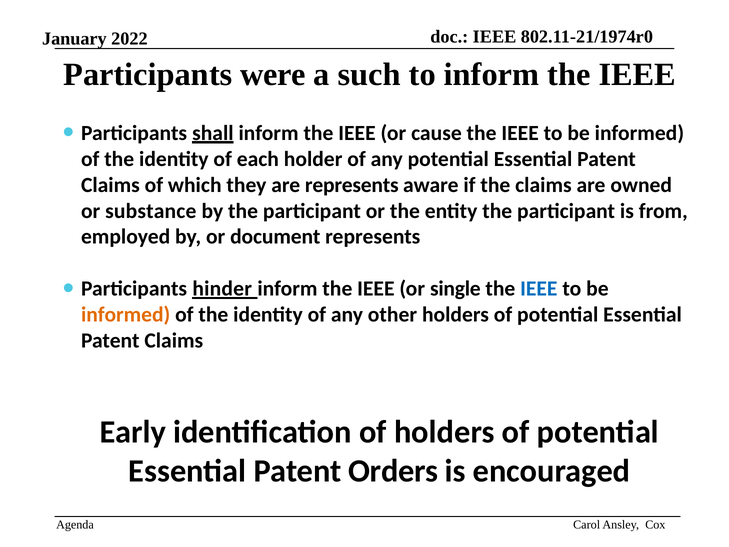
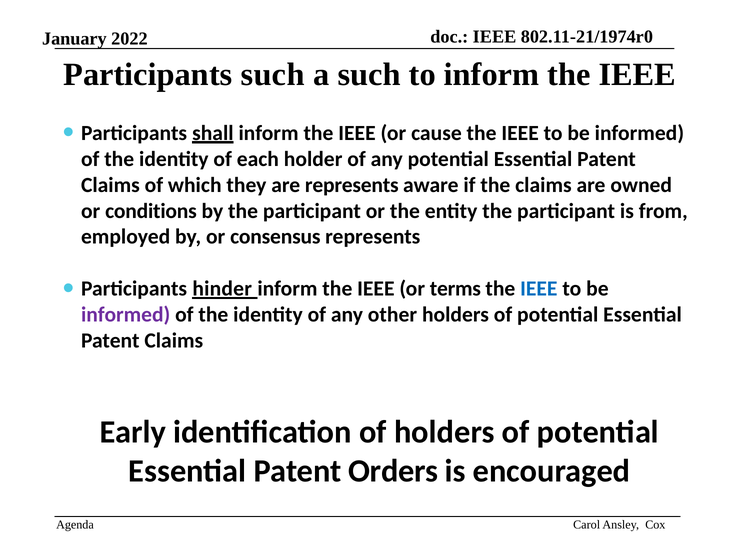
Participants were: were -> such
substance: substance -> conditions
document: document -> consensus
single: single -> terms
informed at (126, 315) colour: orange -> purple
